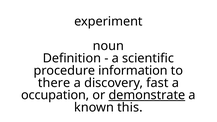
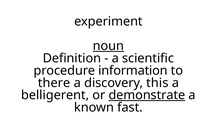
noun underline: none -> present
fast: fast -> this
occupation: occupation -> belligerent
this: this -> fast
